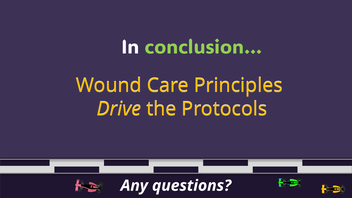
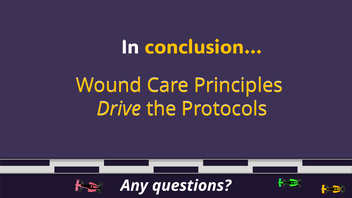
conclusion… colour: light green -> yellow
